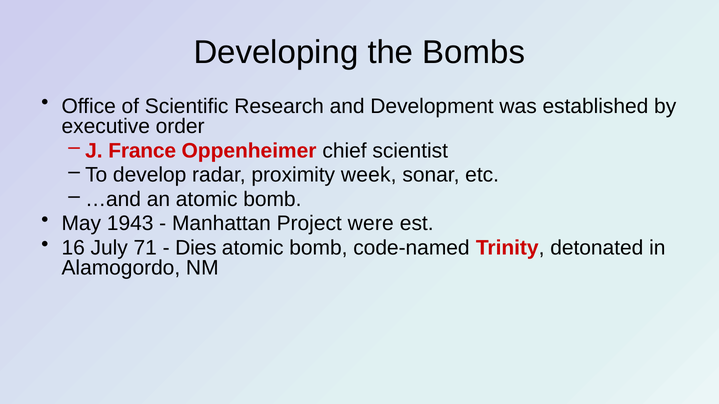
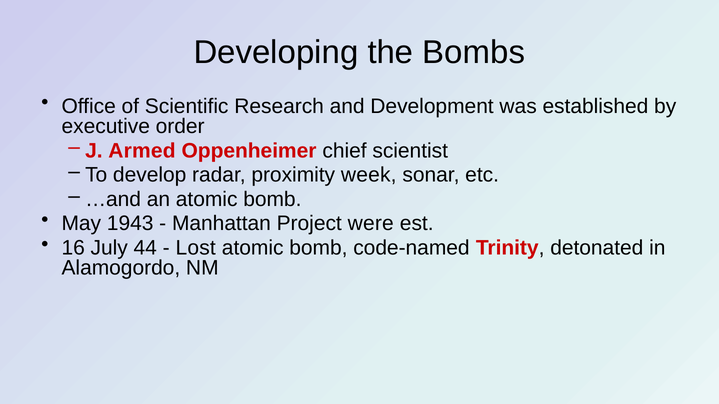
France: France -> Armed
71: 71 -> 44
Dies: Dies -> Lost
